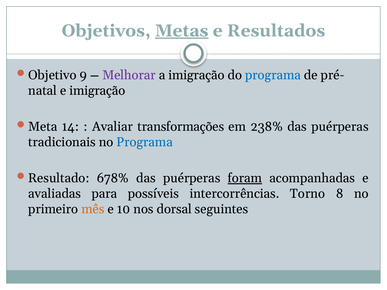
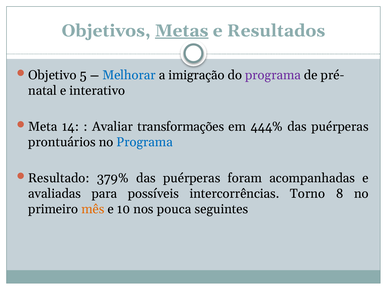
9: 9 -> 5
Melhorar colour: purple -> blue
programa at (273, 75) colour: blue -> purple
e imigração: imigração -> interativo
238%: 238% -> 444%
tradicionais: tradicionais -> prontuários
678%: 678% -> 379%
foram underline: present -> none
dorsal: dorsal -> pouca
